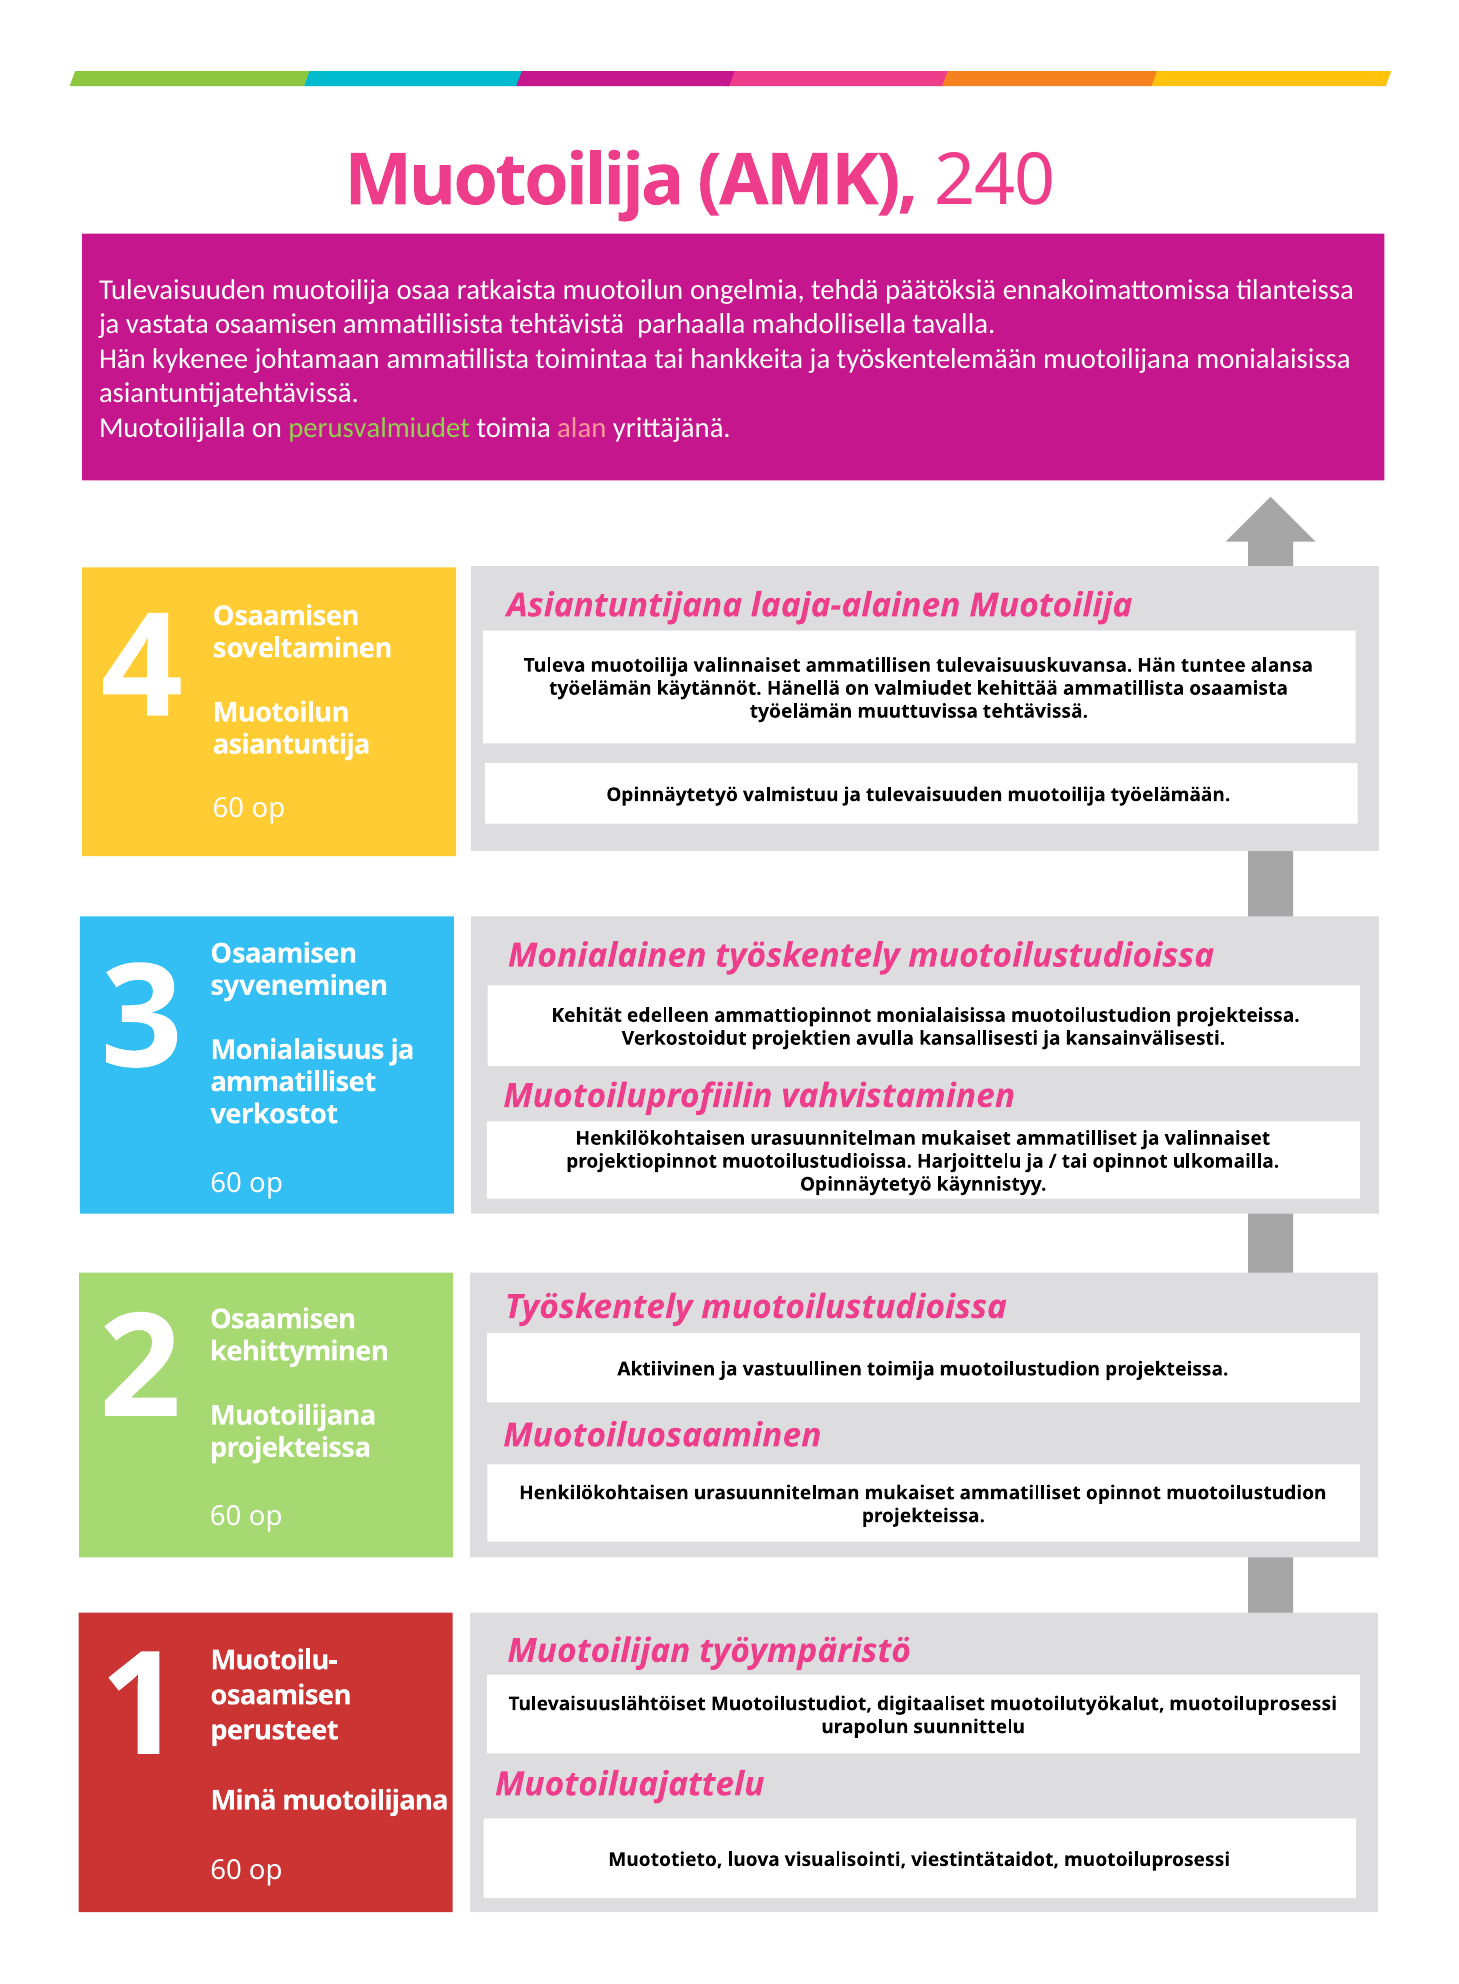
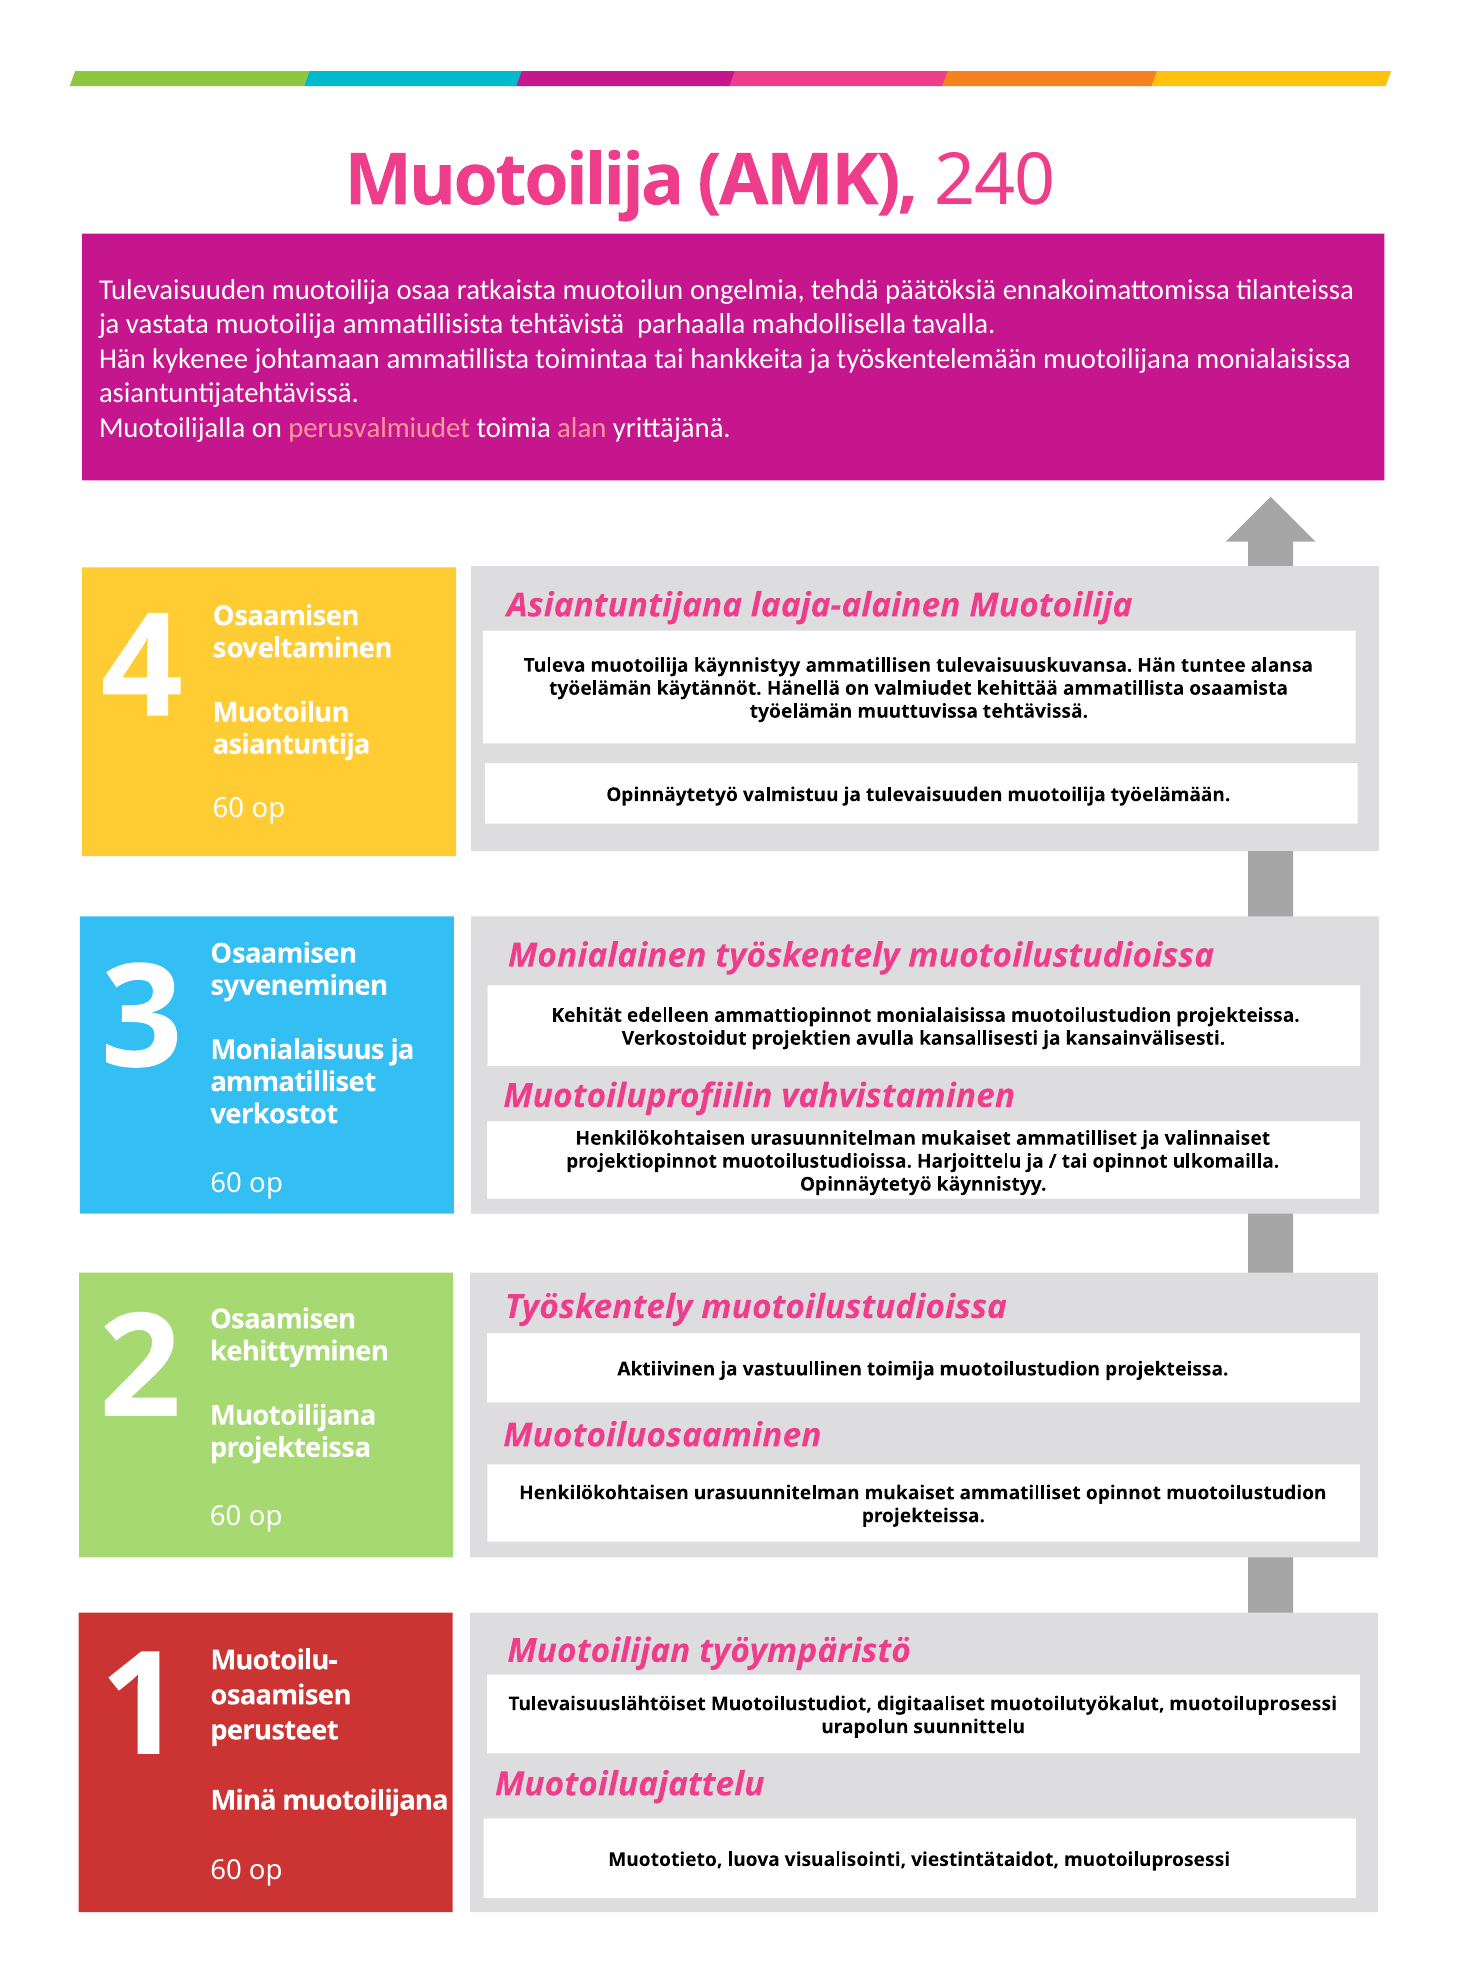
vastata osaamisen: osaamisen -> muotoilija
perusvalmiudet colour: light green -> pink
muotoilija valinnaiset: valinnaiset -> käynnistyy
